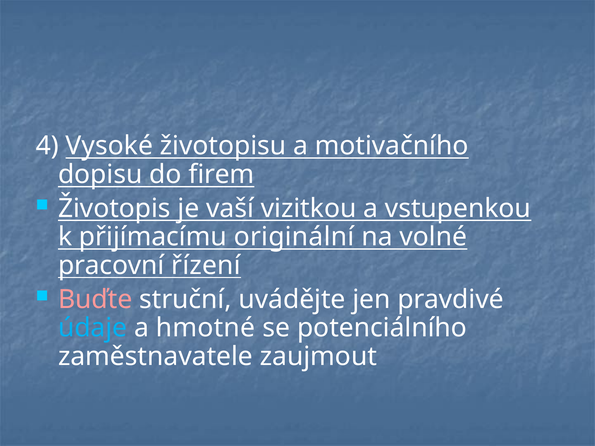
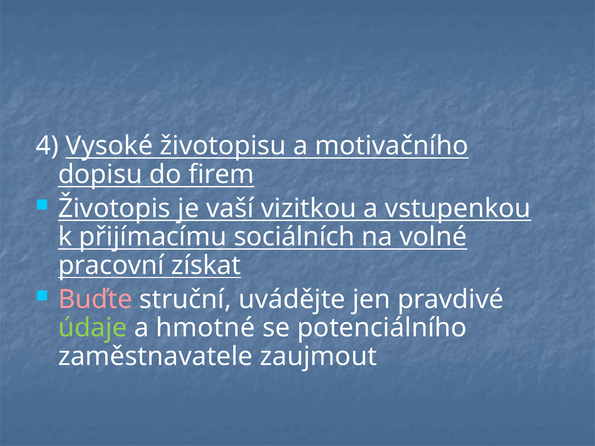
originální: originální -> sociálních
řízení: řízení -> získat
údaje colour: light blue -> light green
